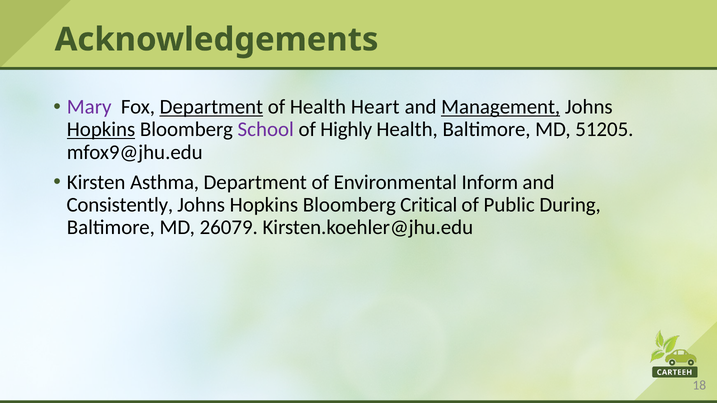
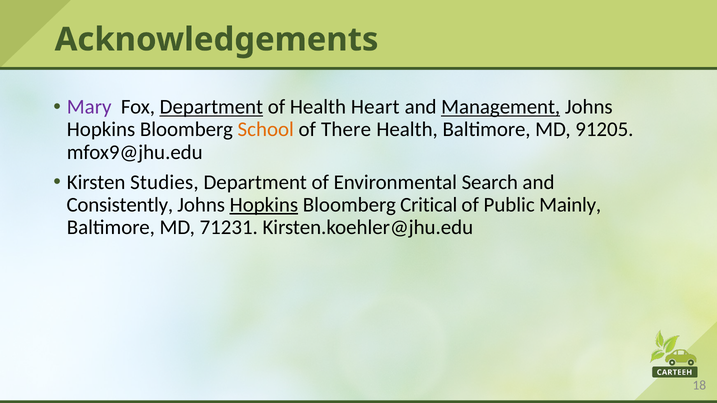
Hopkins at (101, 130) underline: present -> none
School colour: purple -> orange
Highly: Highly -> There
51205: 51205 -> 91205
Asthma: Asthma -> Studies
Inform: Inform -> Search
Hopkins at (264, 205) underline: none -> present
During: During -> Mainly
26079: 26079 -> 71231
